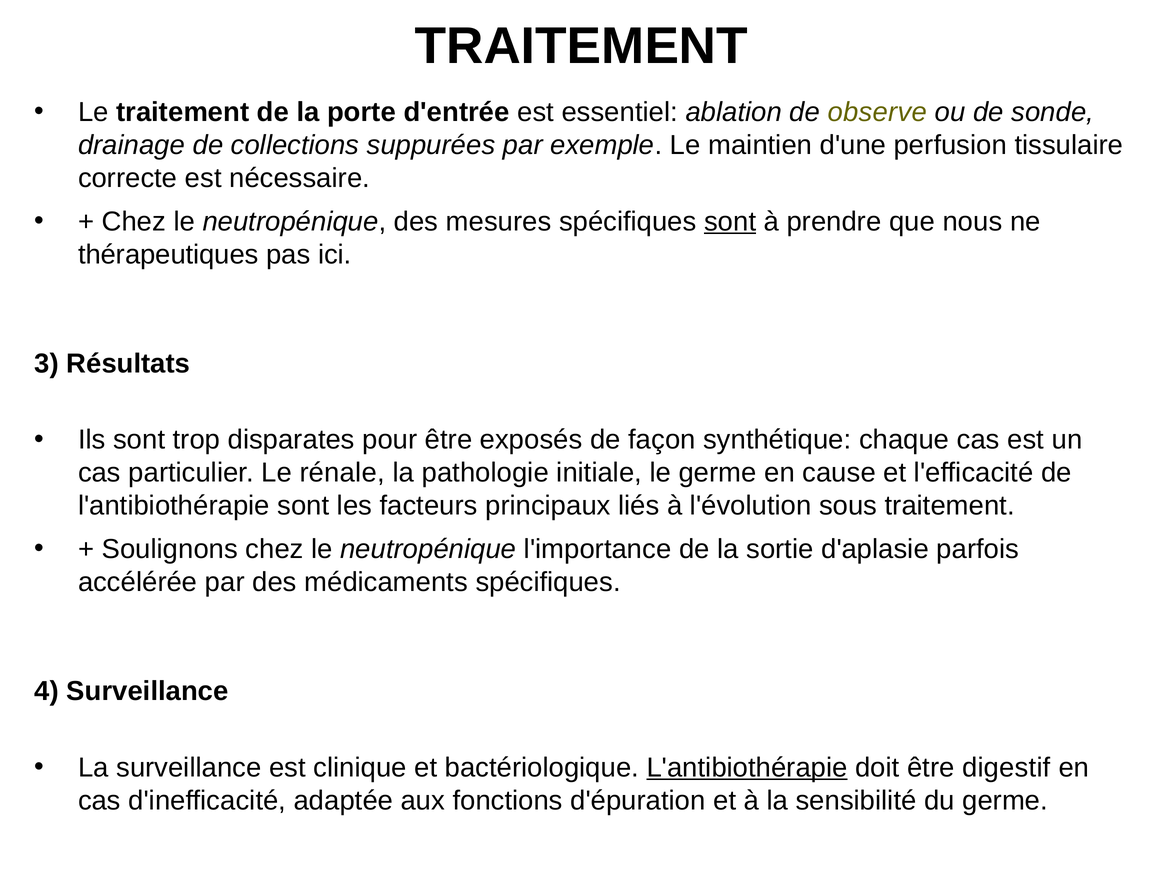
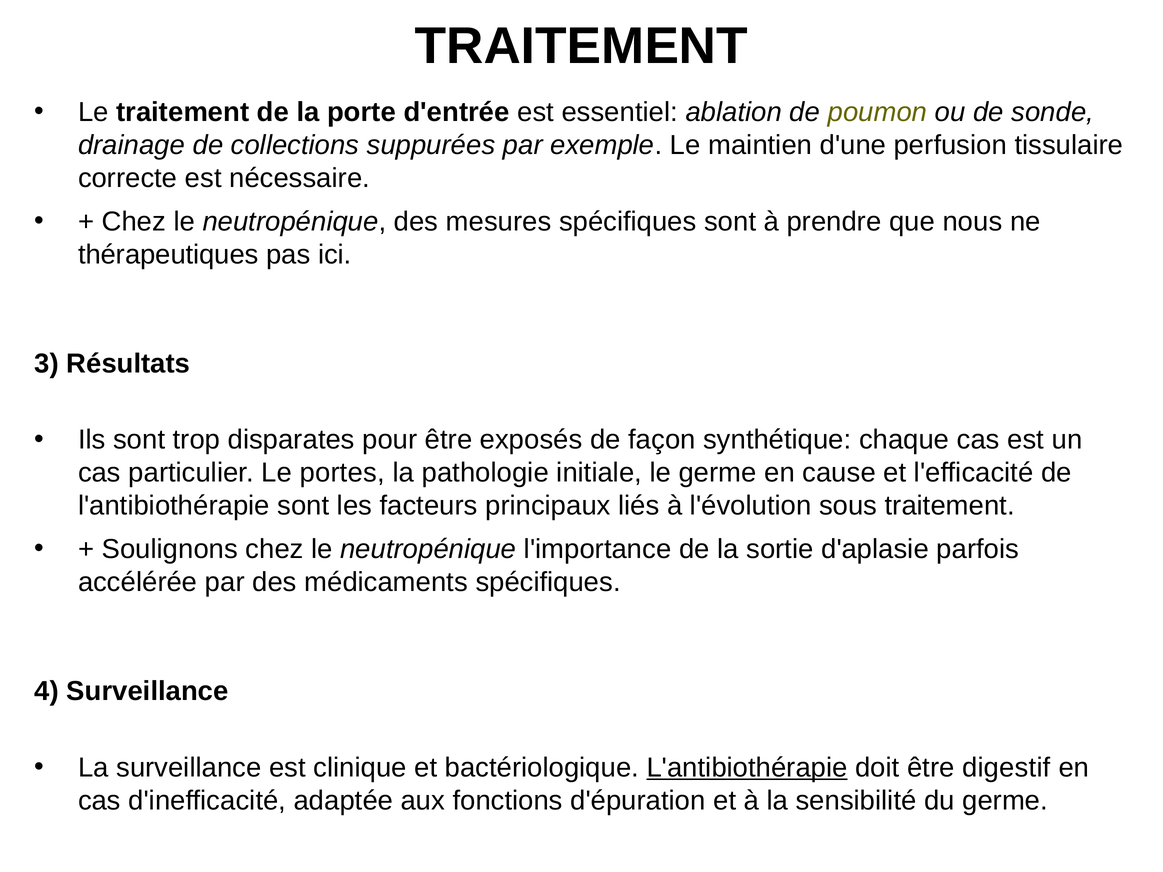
observe: observe -> poumon
sont at (730, 222) underline: present -> none
rénale: rénale -> portes
